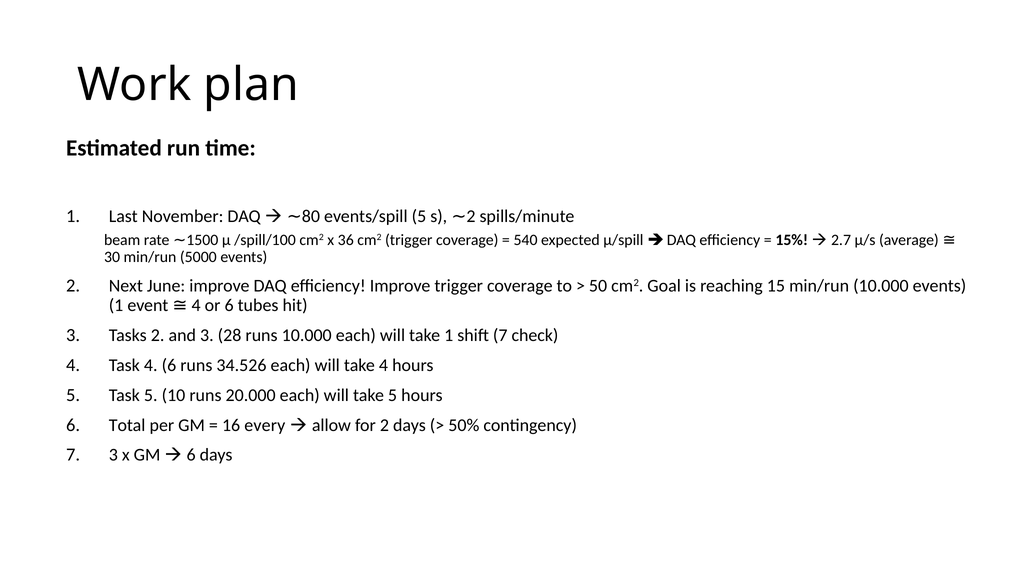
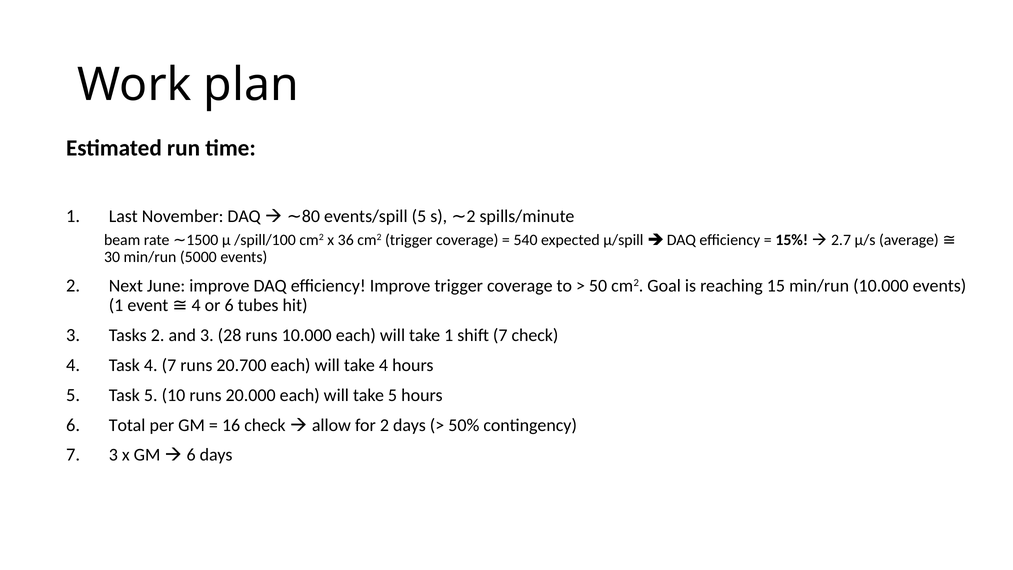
4 6: 6 -> 7
34.526: 34.526 -> 20.700
16 every: every -> check
